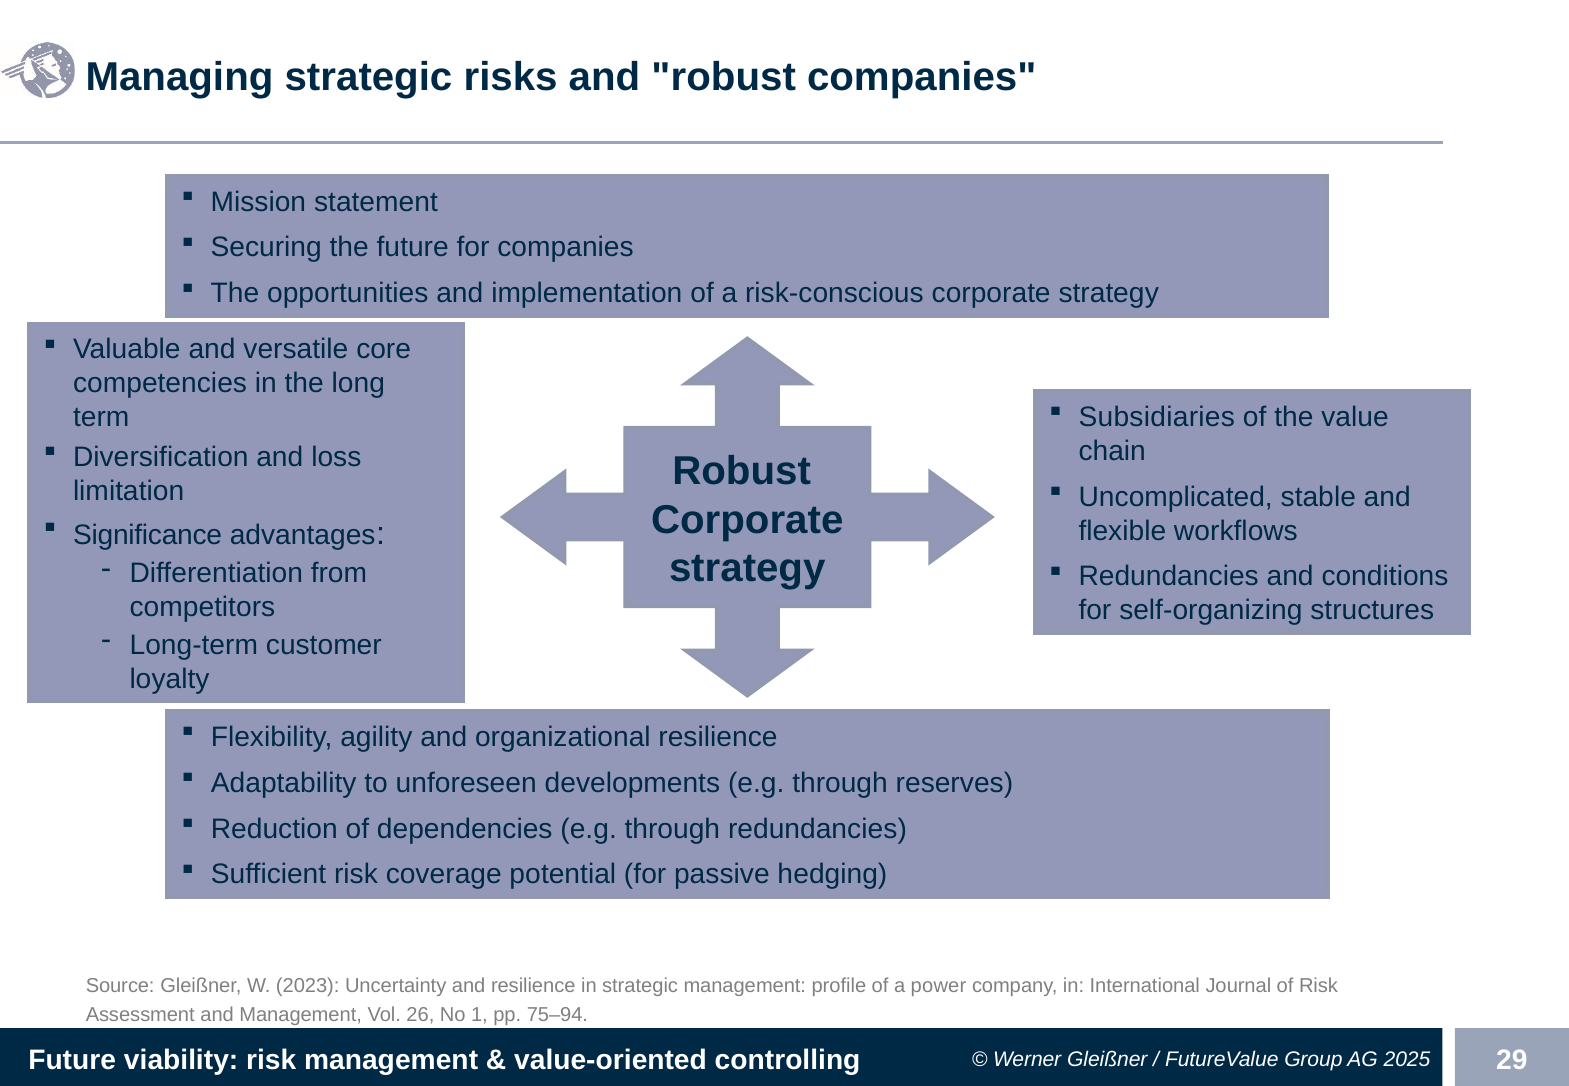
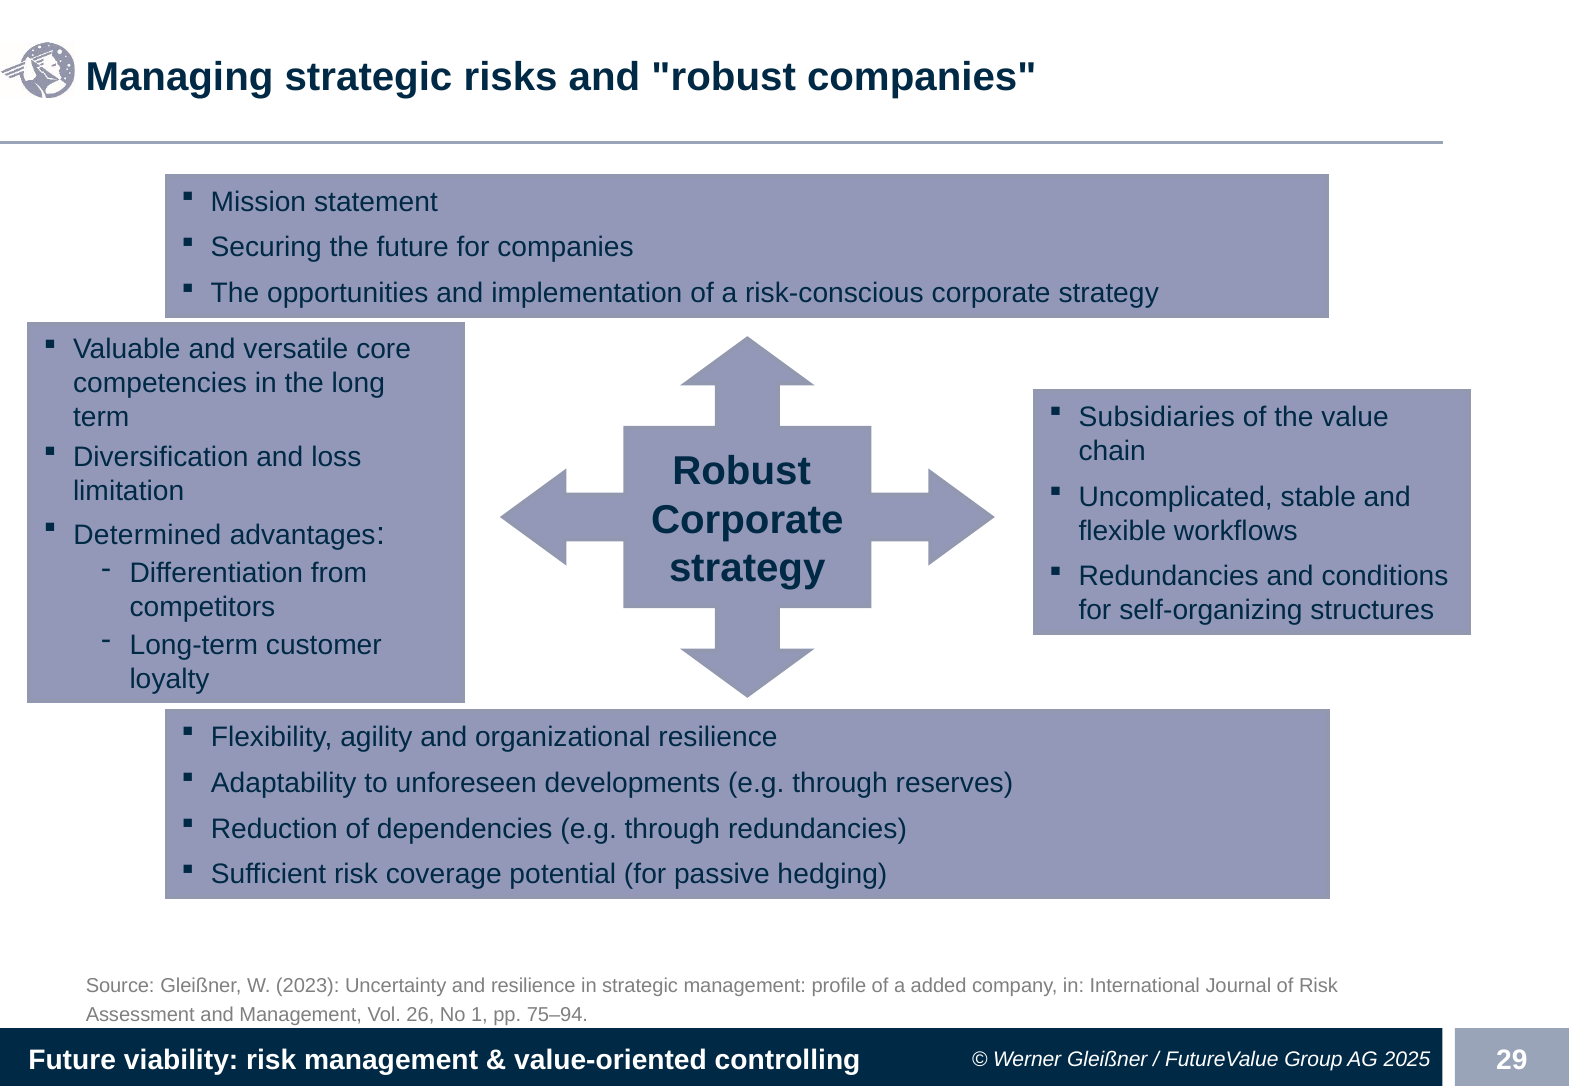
Significance: Significance -> Determined
power: power -> added
